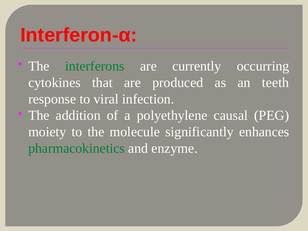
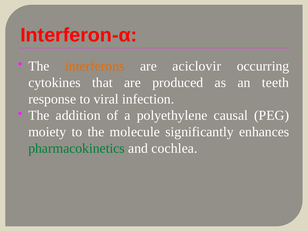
interferons colour: green -> orange
currently: currently -> aciclovir
enzyme: enzyme -> cochlea
